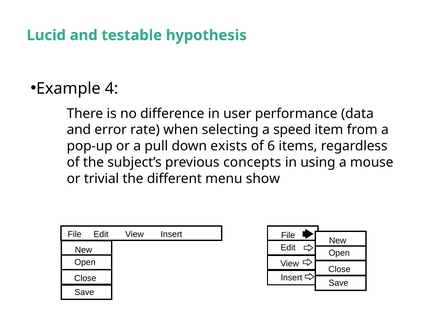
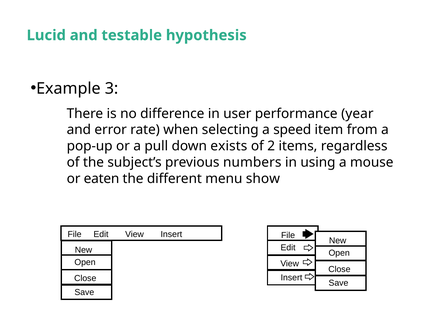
4: 4 -> 3
data: data -> year
6: 6 -> 2
concepts: concepts -> numbers
trivial: trivial -> eaten
